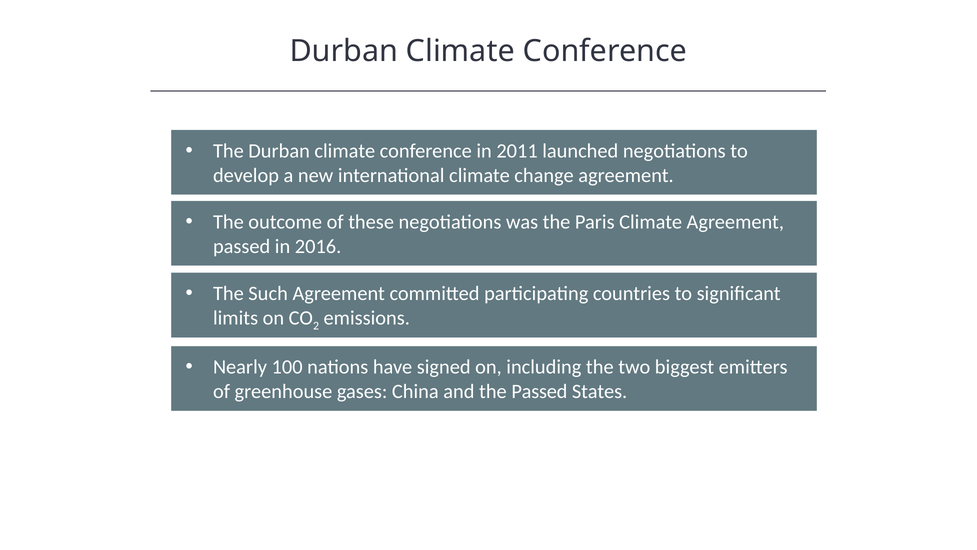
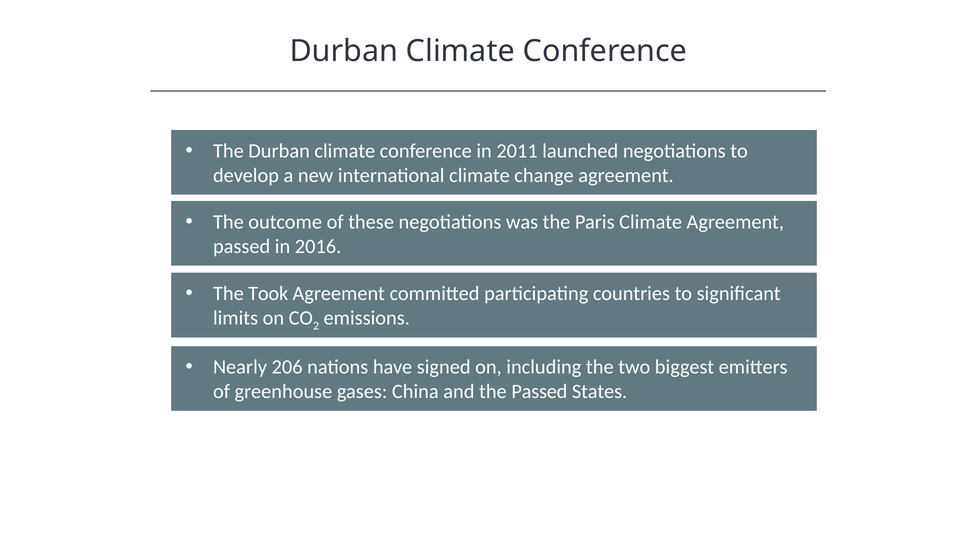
Such: Such -> Took
100: 100 -> 206
